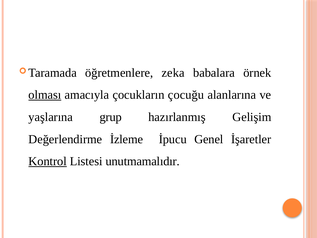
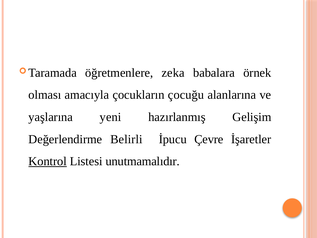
olması underline: present -> none
grup: grup -> yeni
İzleme: İzleme -> Belirli
Genel: Genel -> Çevre
